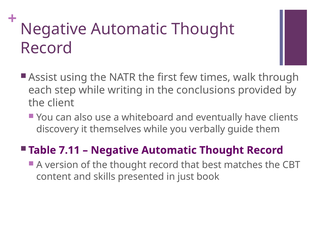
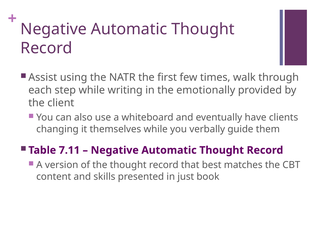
conclusions: conclusions -> emotionally
discovery: discovery -> changing
